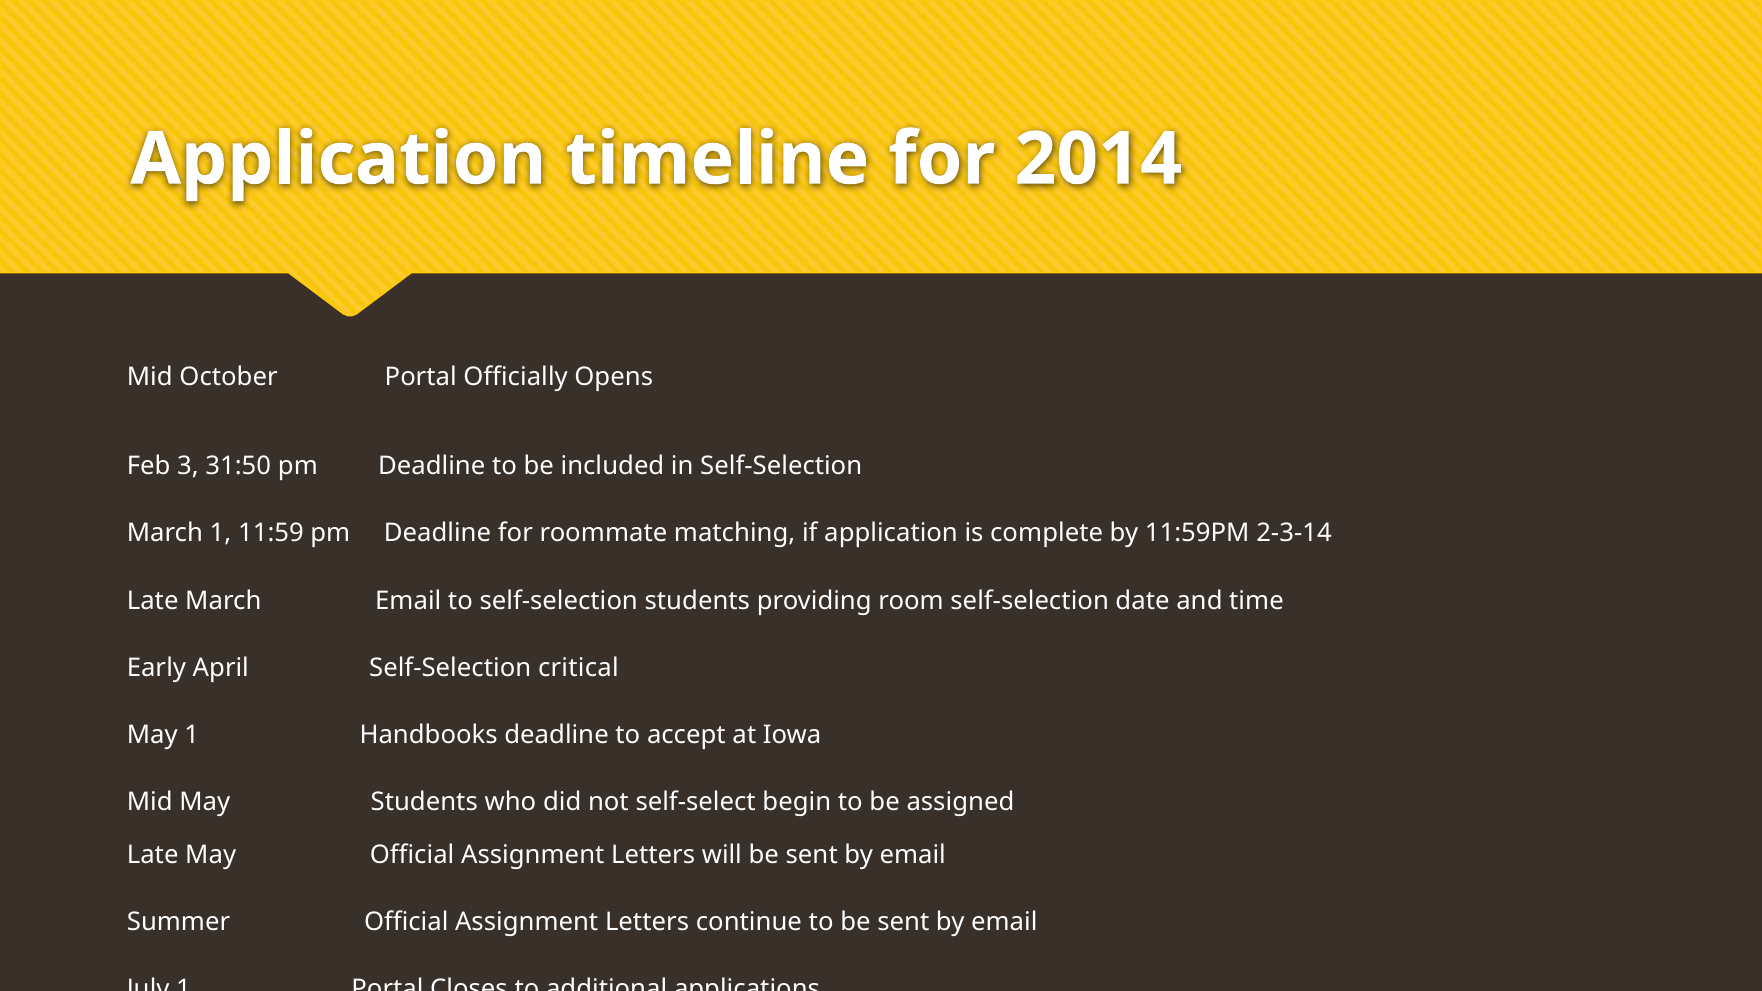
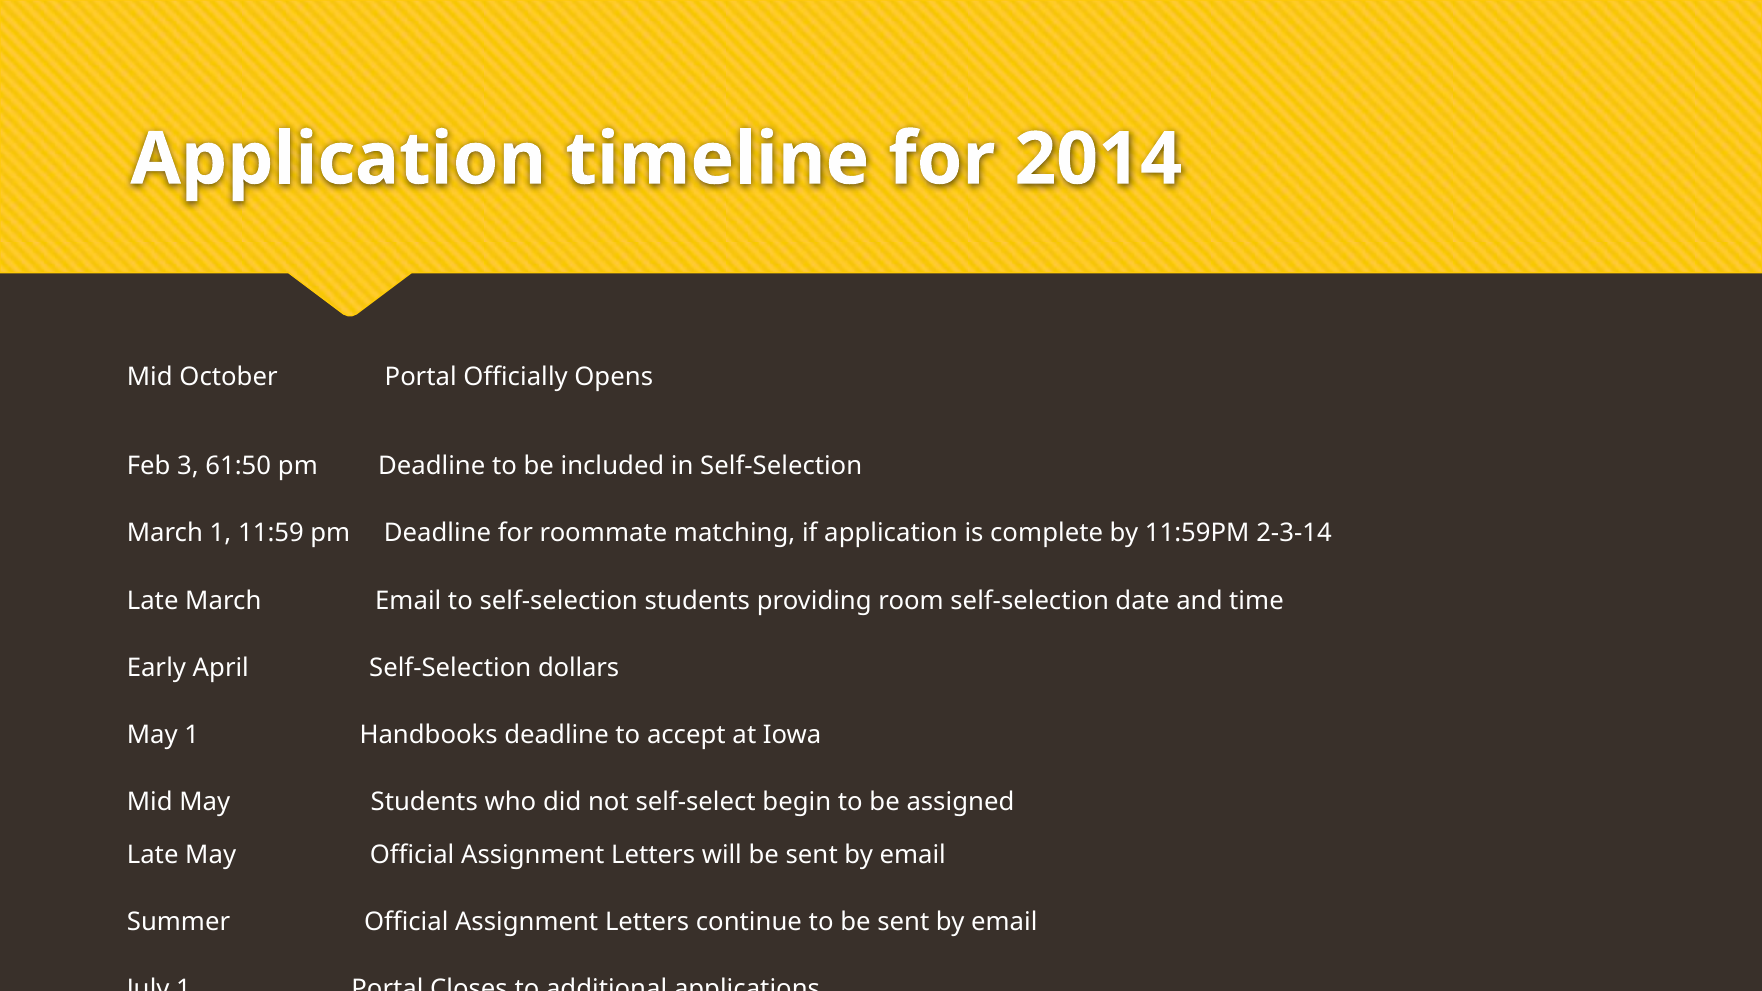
31:50: 31:50 -> 61:50
critical: critical -> dollars
